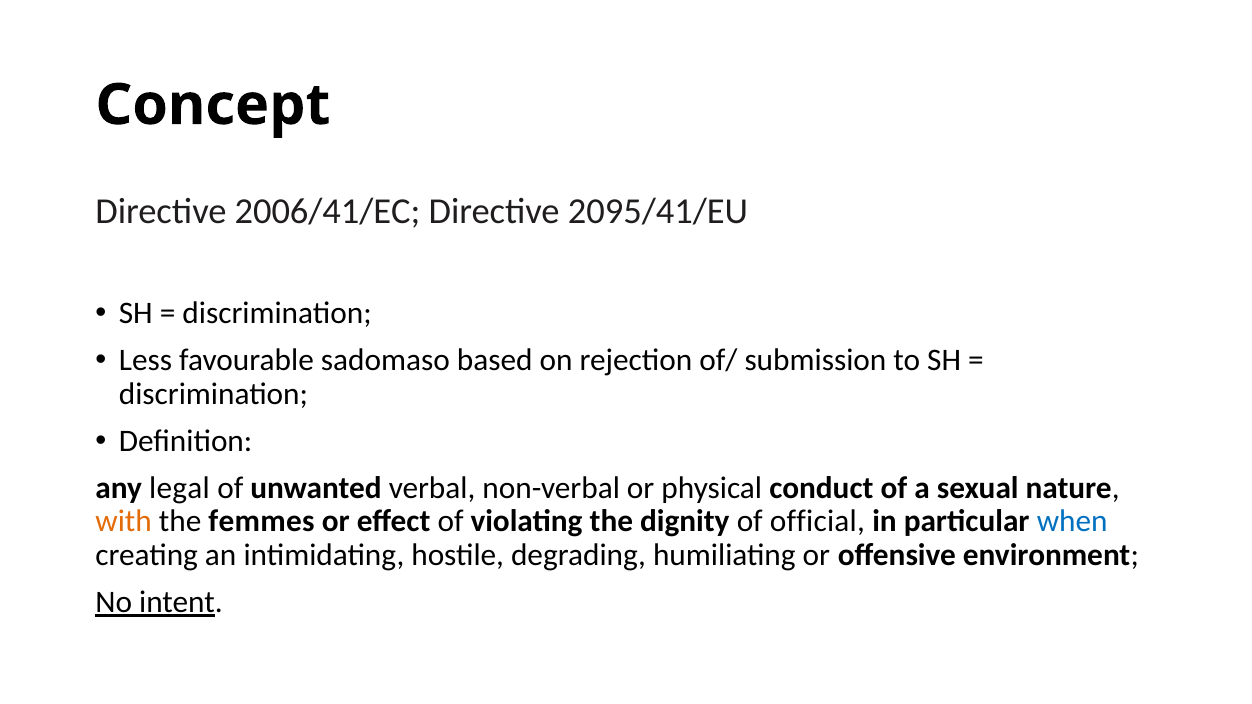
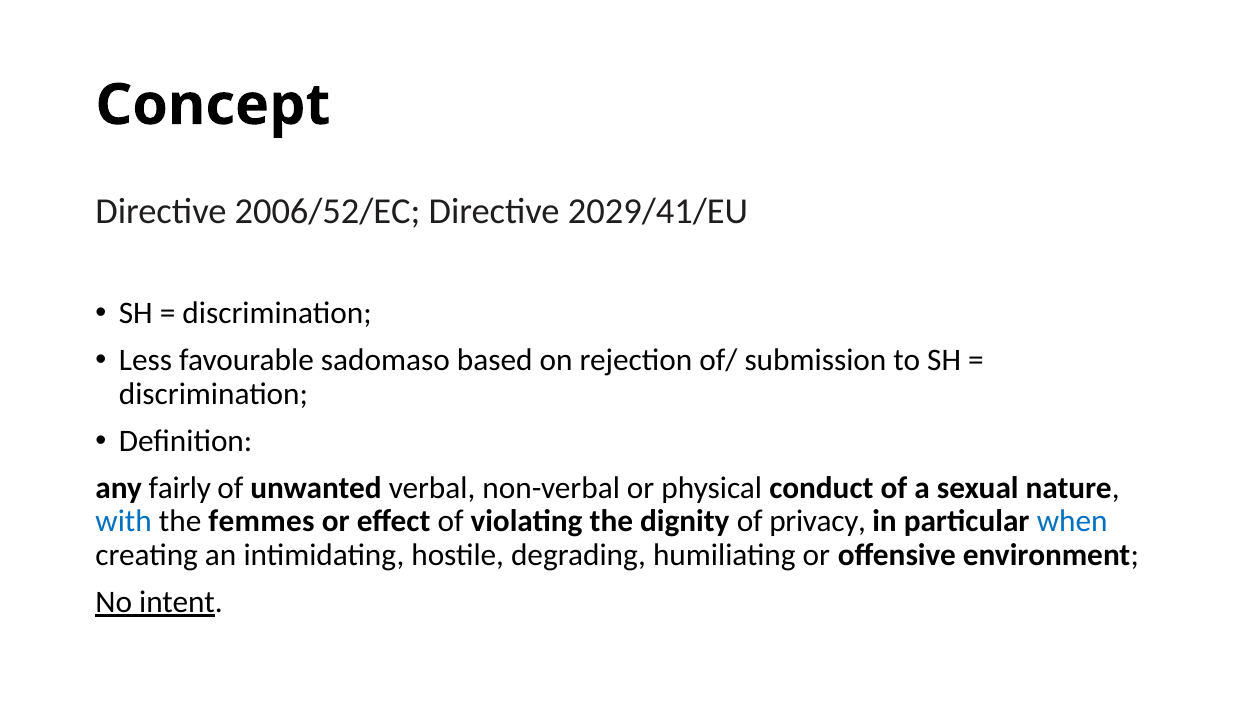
2006/41/EC: 2006/41/EC -> 2006/52/EC
2095/41/EU: 2095/41/EU -> 2029/41/EU
legal: legal -> fairly
with colour: orange -> blue
official: official -> privacy
